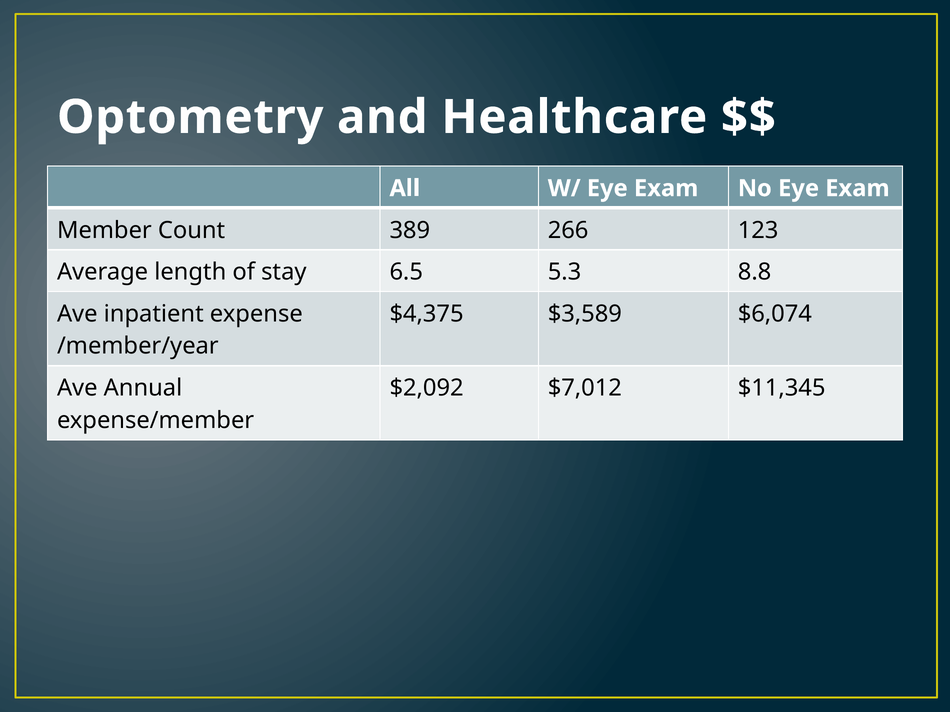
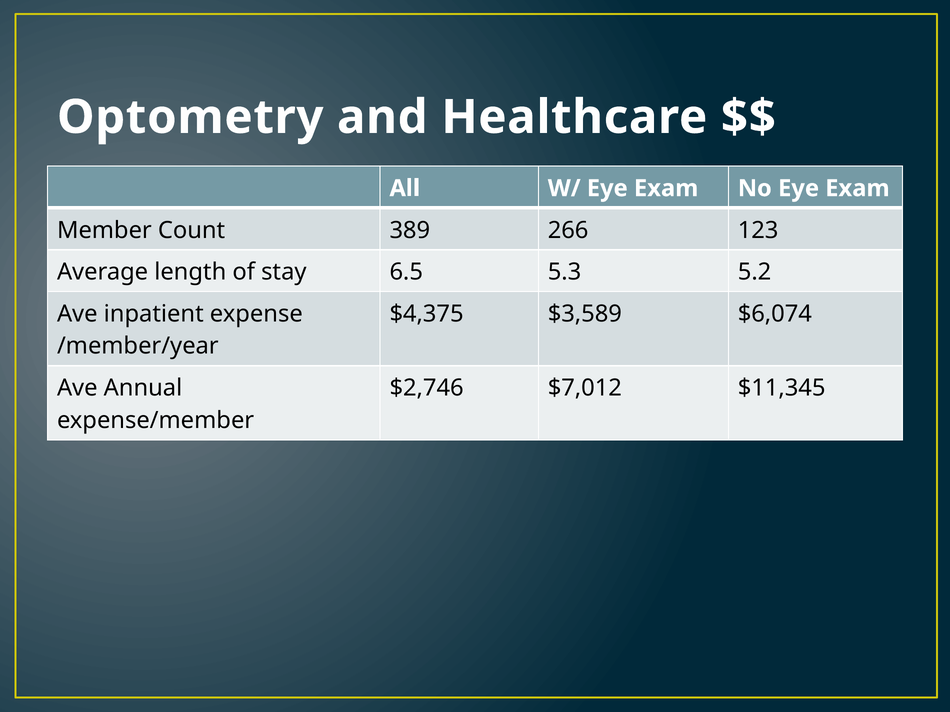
8.8: 8.8 -> 5.2
$2,092: $2,092 -> $2,746
